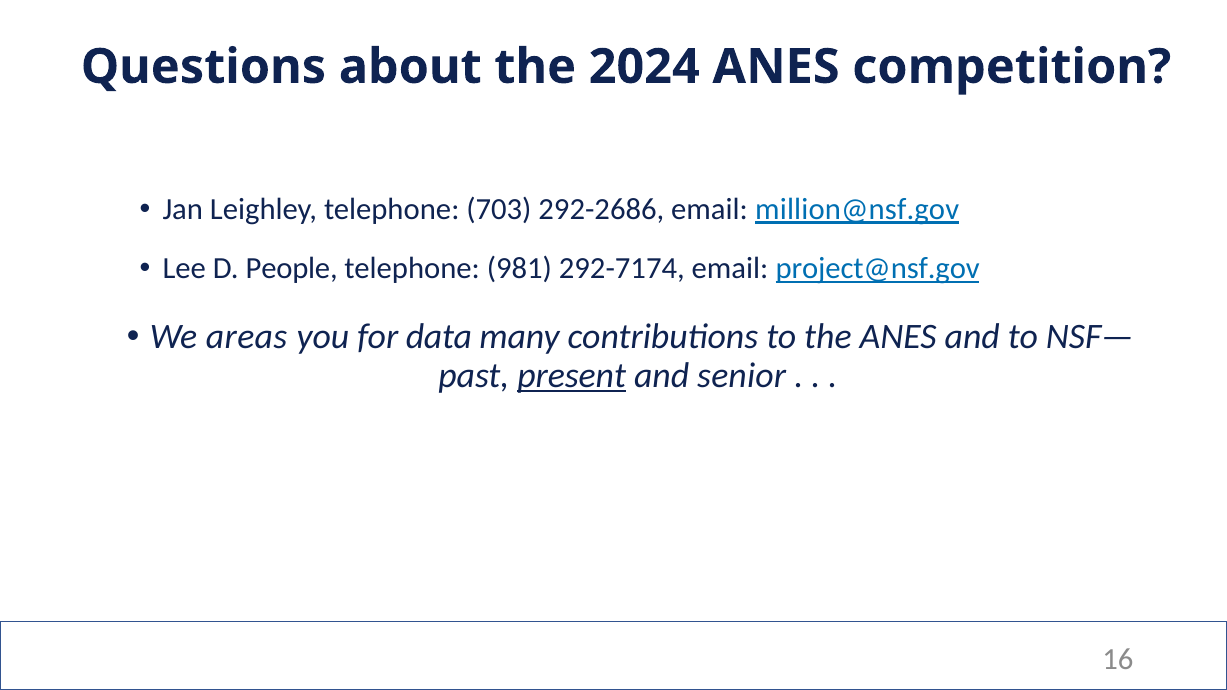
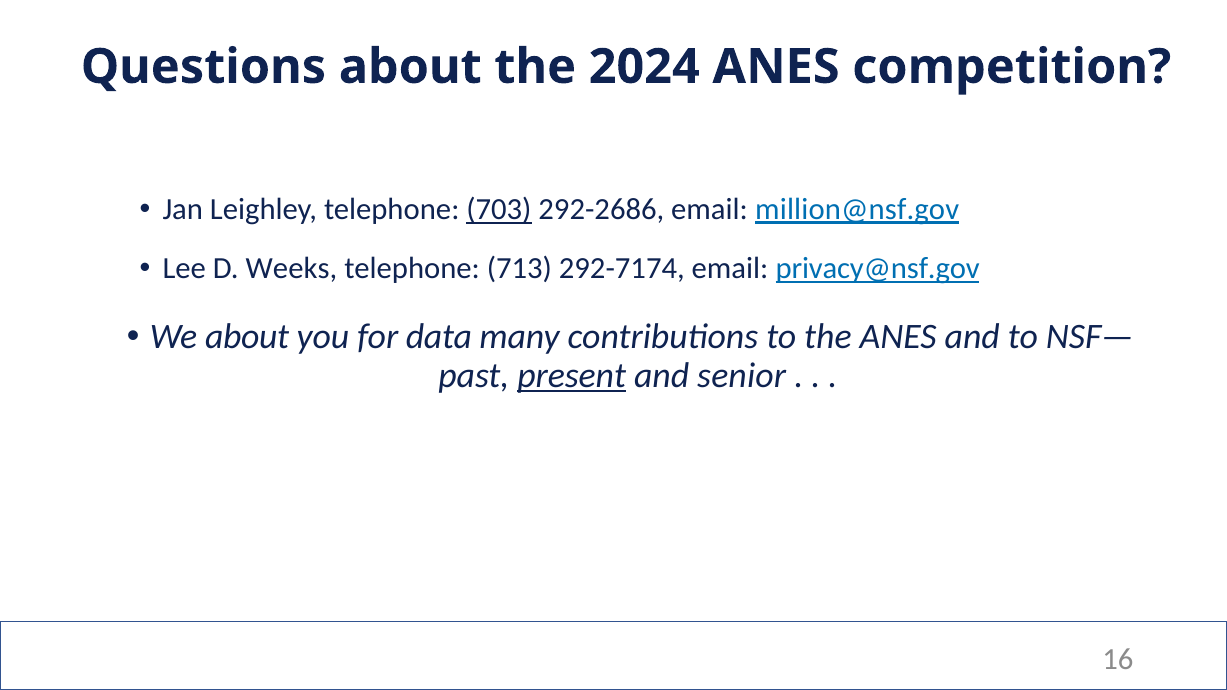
703 underline: none -> present
People: People -> Weeks
981: 981 -> 713
project@nsf.gov: project@nsf.gov -> privacy@nsf.gov
We areas: areas -> about
